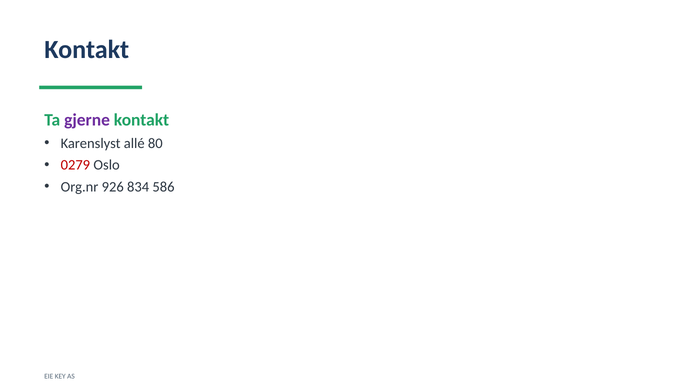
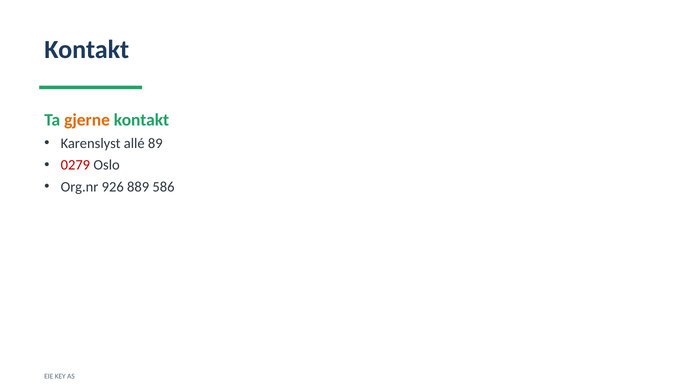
gjerne colour: purple -> orange
80: 80 -> 89
834: 834 -> 889
